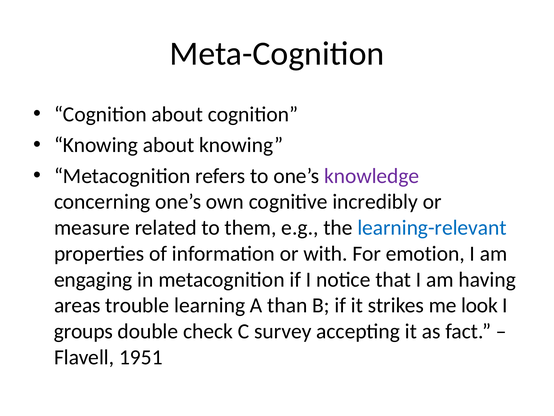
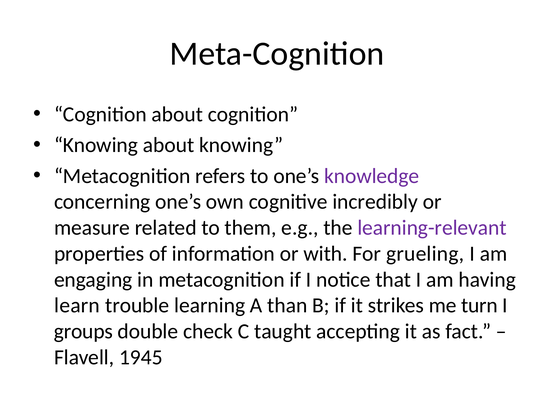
learning-relevant colour: blue -> purple
emotion: emotion -> grueling
areas: areas -> learn
look: look -> turn
survey: survey -> taught
1951: 1951 -> 1945
